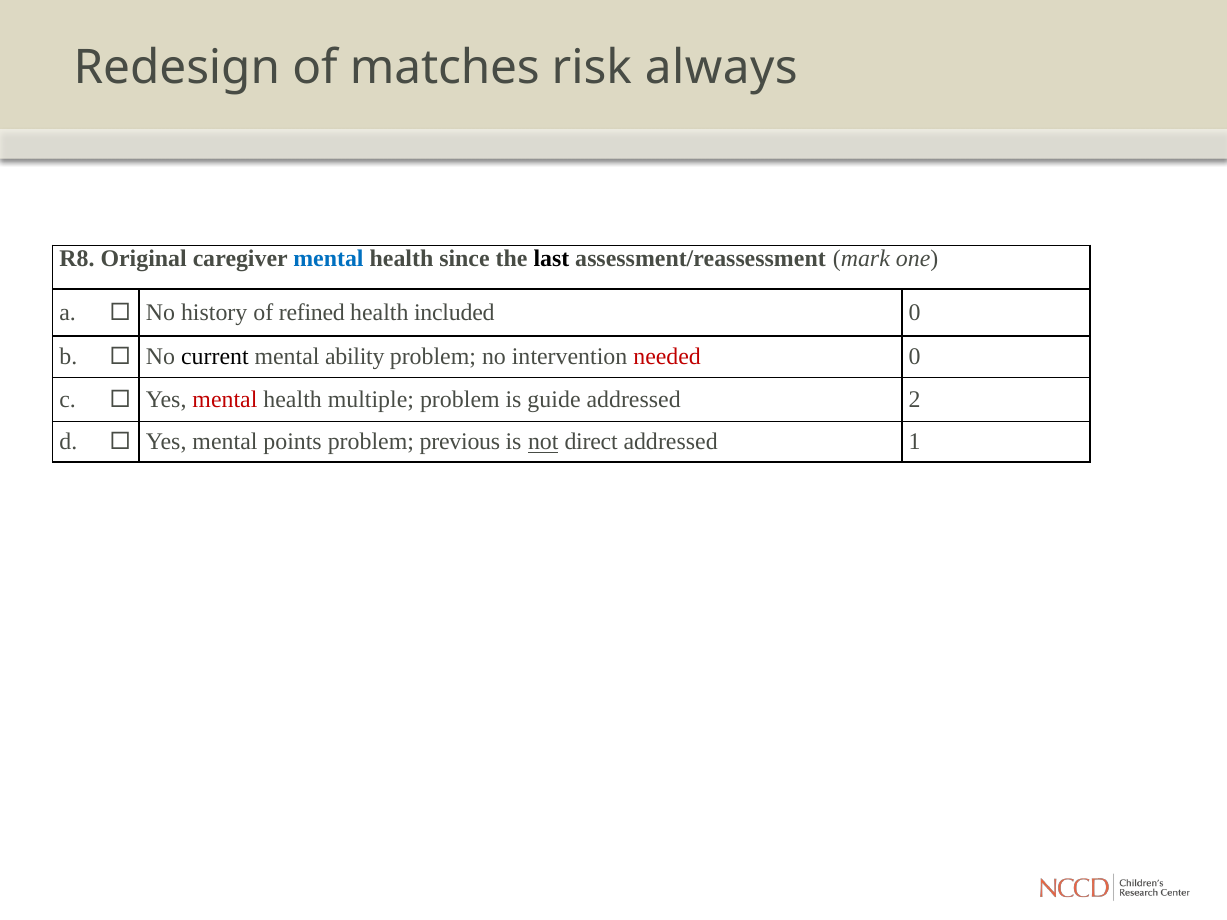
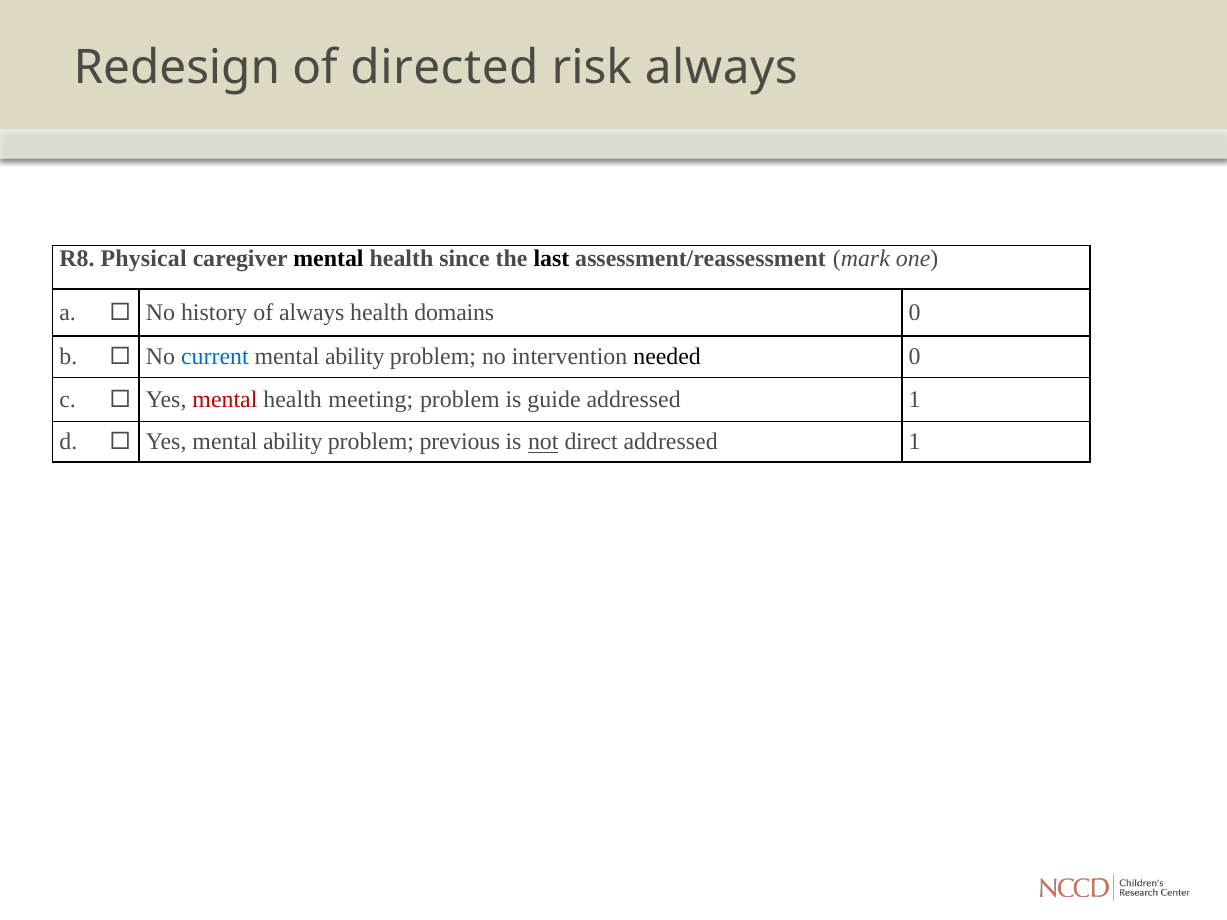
matches: matches -> directed
Original: Original -> Physical
mental at (328, 259) colour: blue -> black
of refined: refined -> always
included: included -> domains
current colour: black -> blue
needed colour: red -> black
multiple: multiple -> meeting
2 at (915, 400): 2 -> 1
Yes mental points: points -> ability
